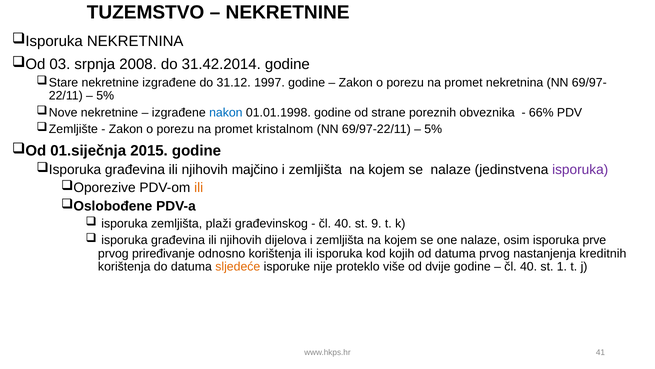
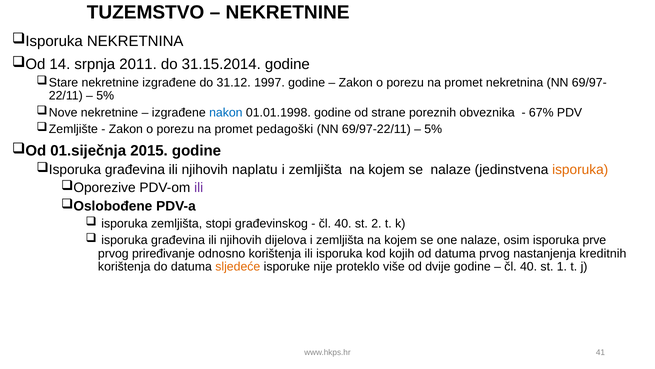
03: 03 -> 14
2008: 2008 -> 2011
31.42.2014: 31.42.2014 -> 31.15.2014
66%: 66% -> 67%
kristalnom: kristalnom -> pedagoški
majčino: majčino -> naplatu
isporuka at (580, 169) colour: purple -> orange
ili at (199, 188) colour: orange -> purple
plaži: plaži -> stopi
9: 9 -> 2
